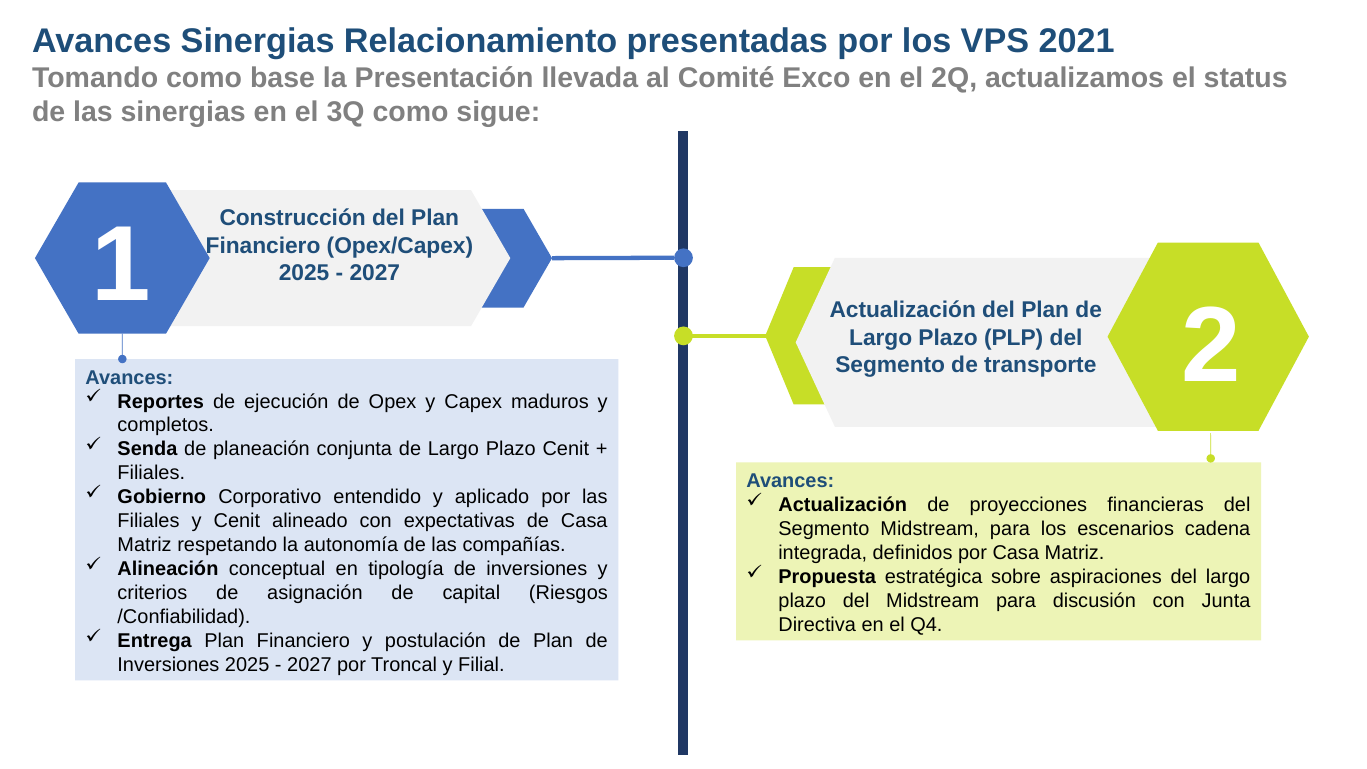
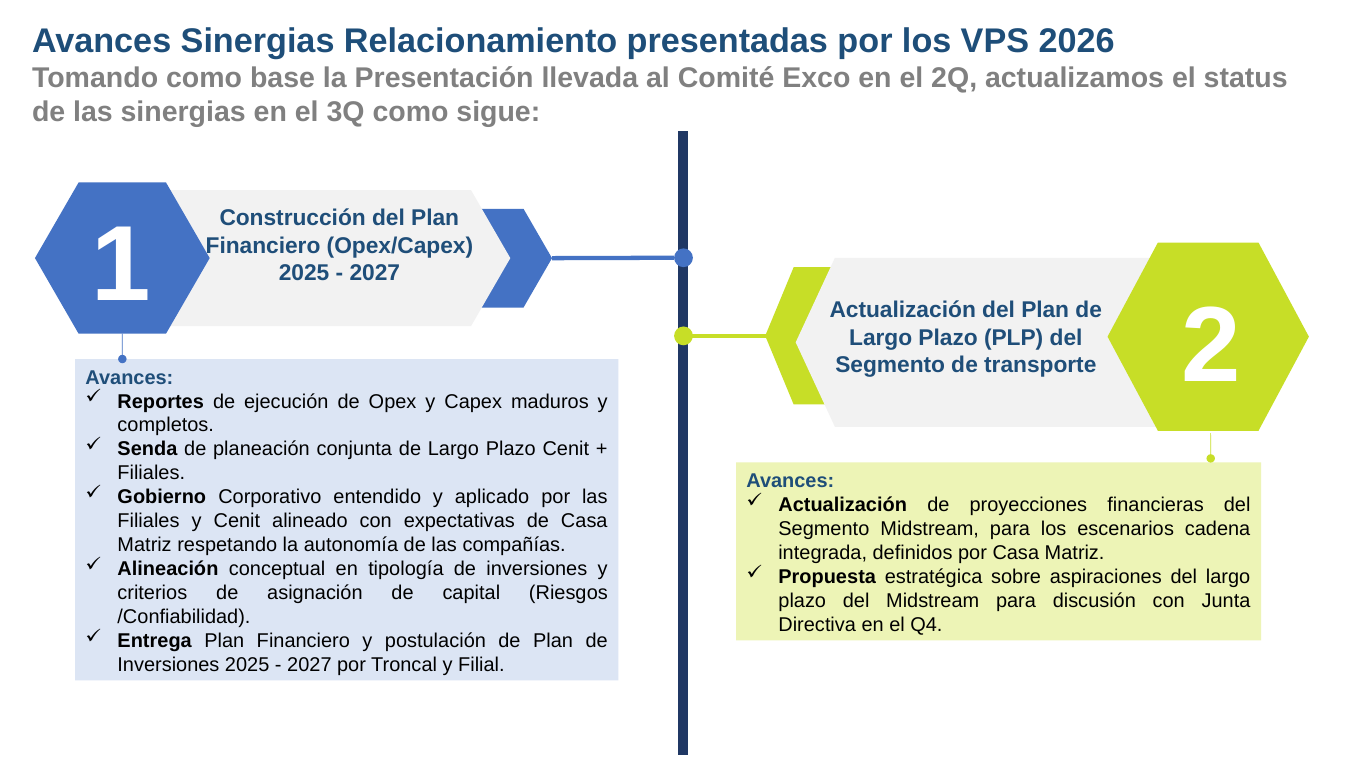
2021: 2021 -> 2026
